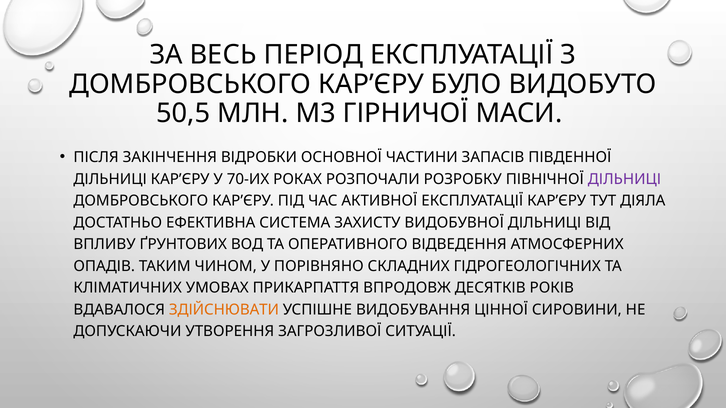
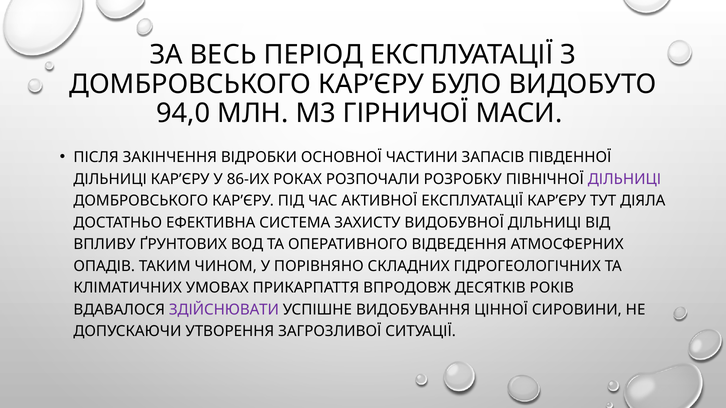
50,5: 50,5 -> 94,0
70-ИХ: 70-ИХ -> 86-ИХ
ЗДІЙСНЮВАТИ colour: orange -> purple
